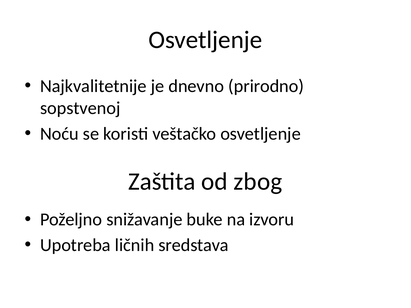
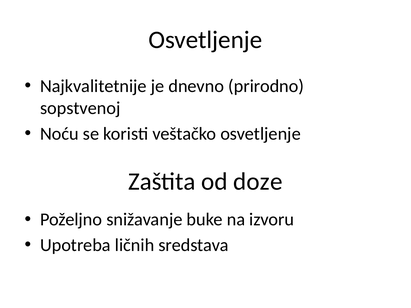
zbog: zbog -> doze
